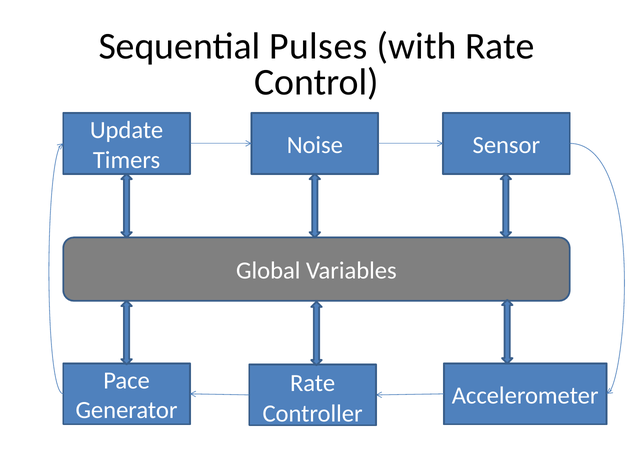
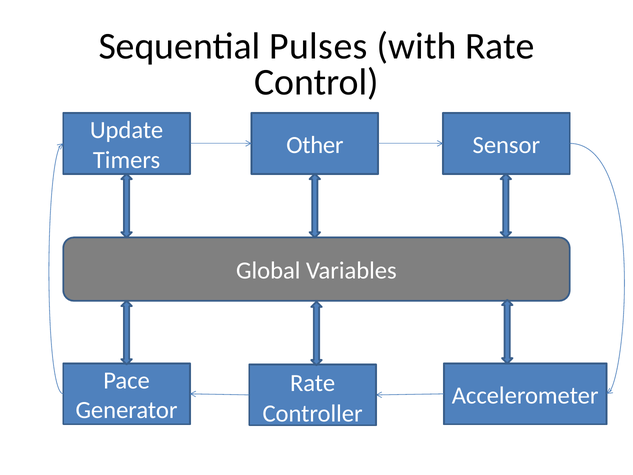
Noise: Noise -> Other
